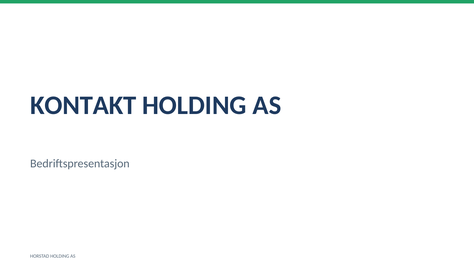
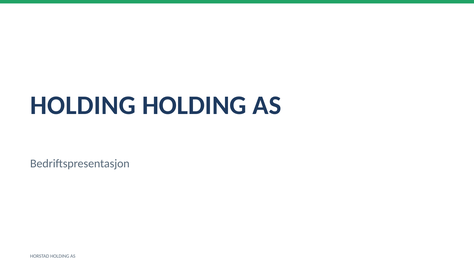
KONTAKT at (83, 105): KONTAKT -> HOLDING
